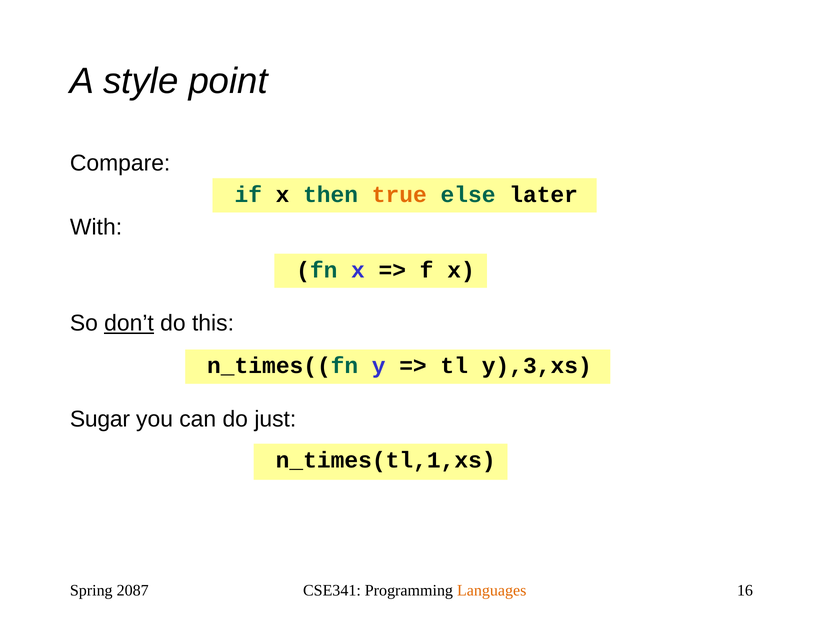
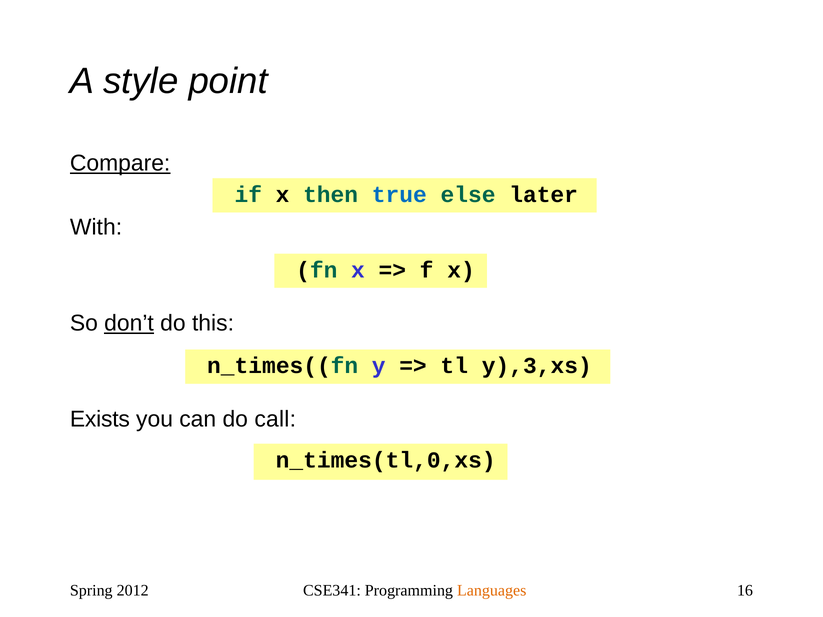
Compare underline: none -> present
true colour: orange -> blue
Sugar: Sugar -> Exists
just: just -> call
n_times(tl,1,xs: n_times(tl,1,xs -> n_times(tl,0,xs
2087: 2087 -> 2012
